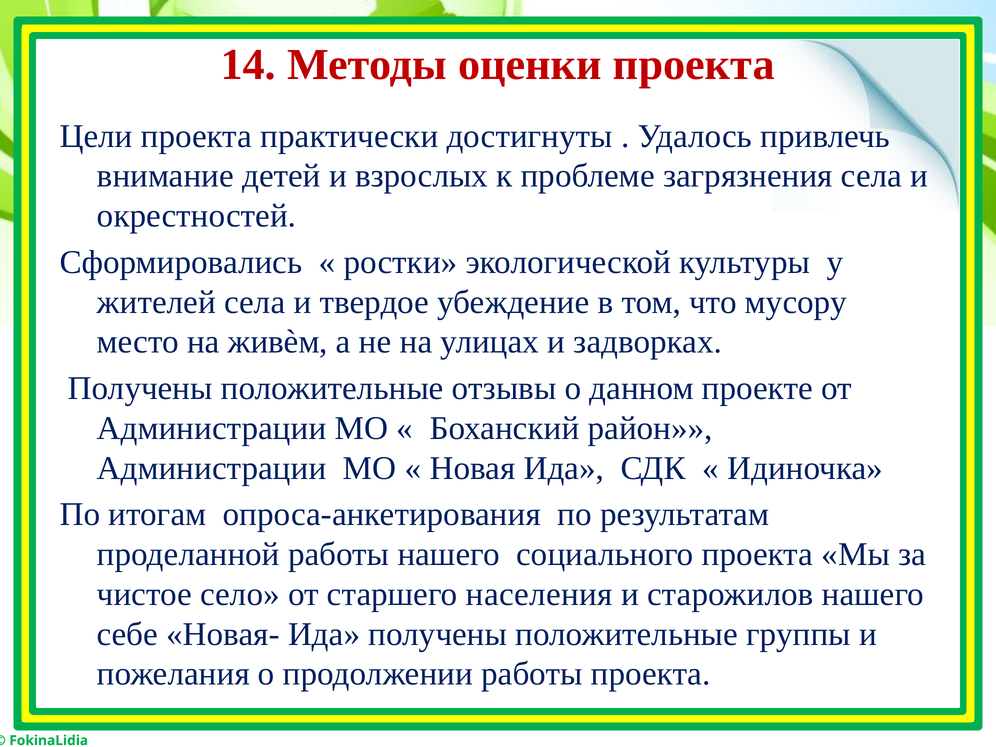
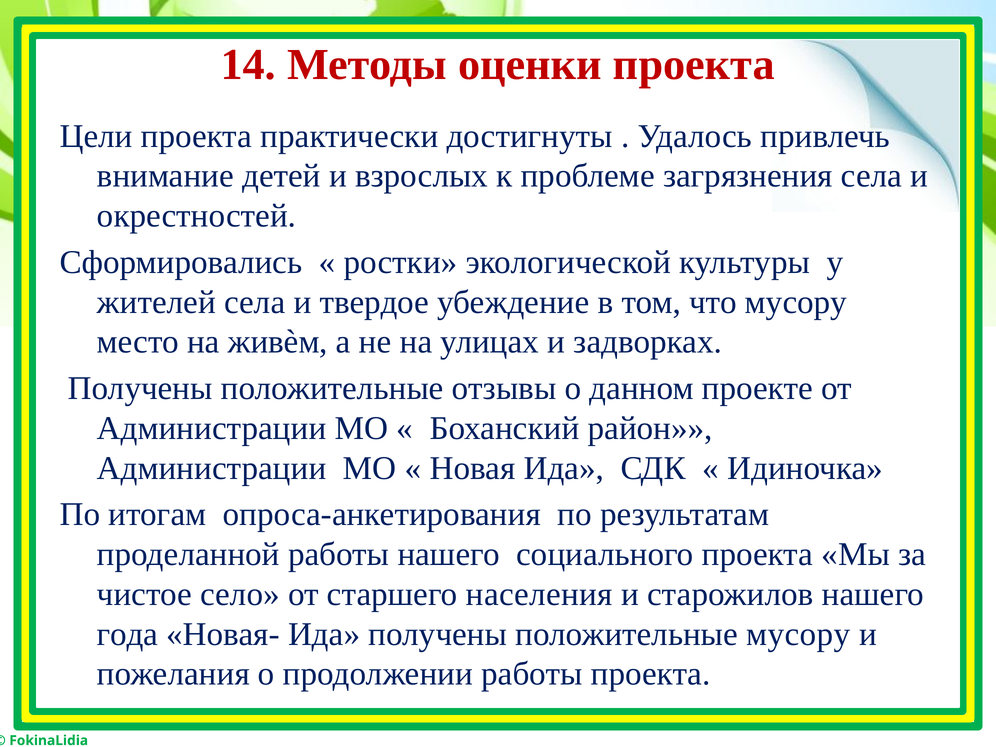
себе: себе -> года
положительные группы: группы -> мусору
